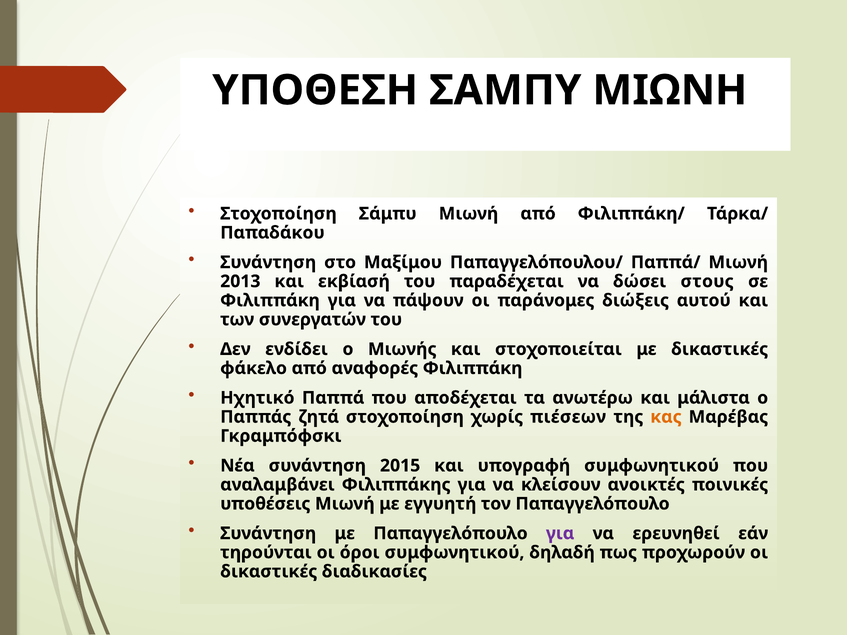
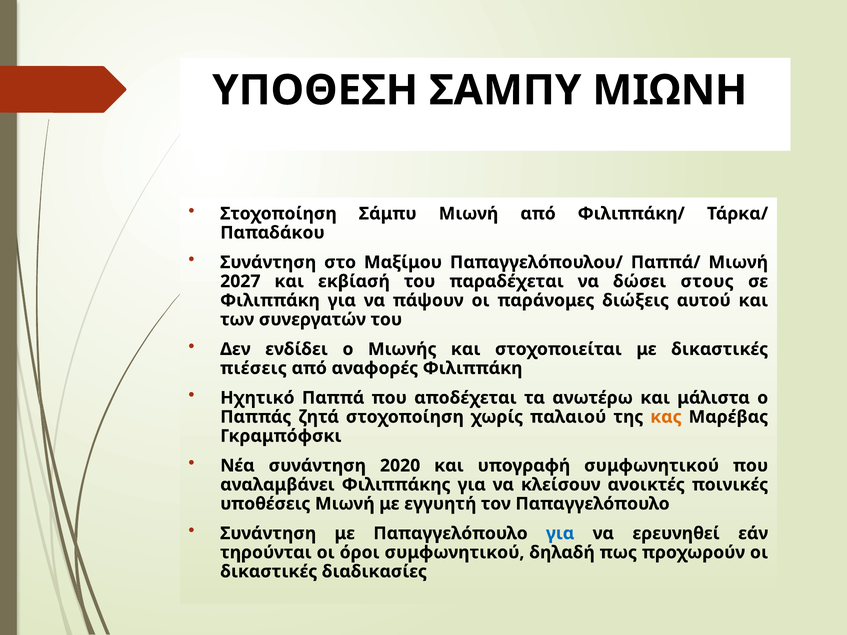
2013: 2013 -> 2027
φάκελο: φάκελο -> πιέσεις
πιέσεων: πιέσεων -> παλαιού
2015: 2015 -> 2020
για at (560, 534) colour: purple -> blue
